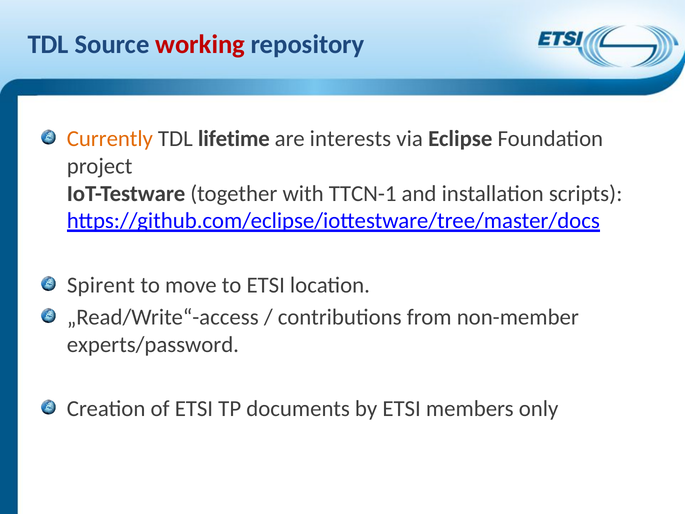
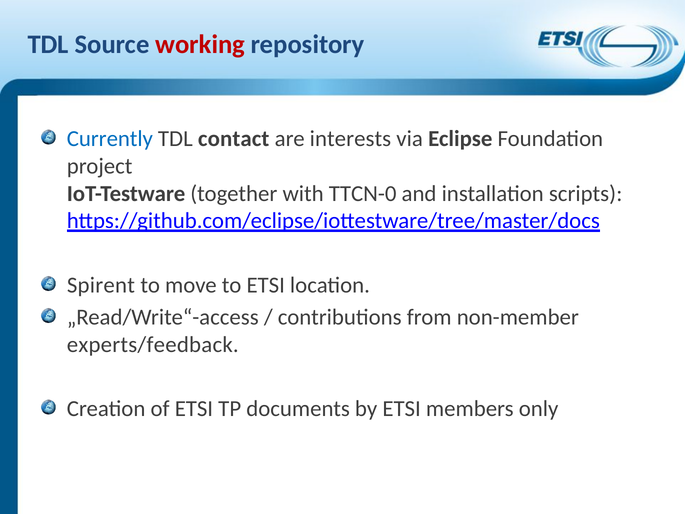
Currently colour: orange -> blue
lifetime: lifetime -> contact
TTCN-1: TTCN-1 -> TTCN-0
experts/password: experts/password -> experts/feedback
